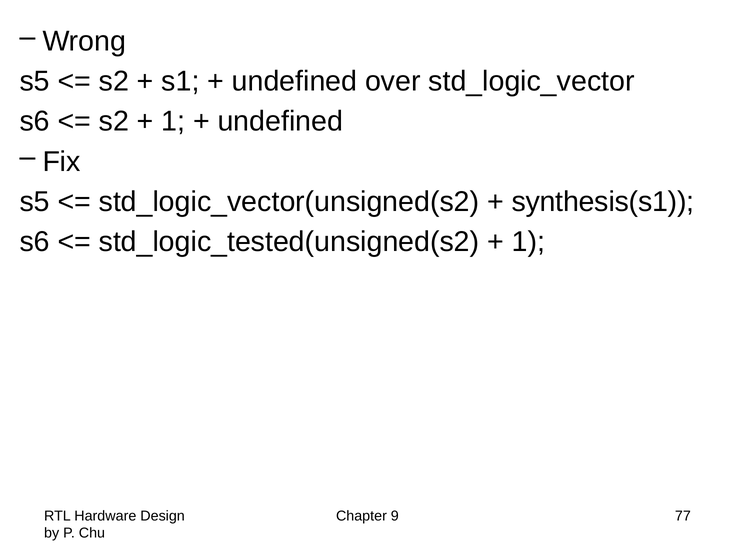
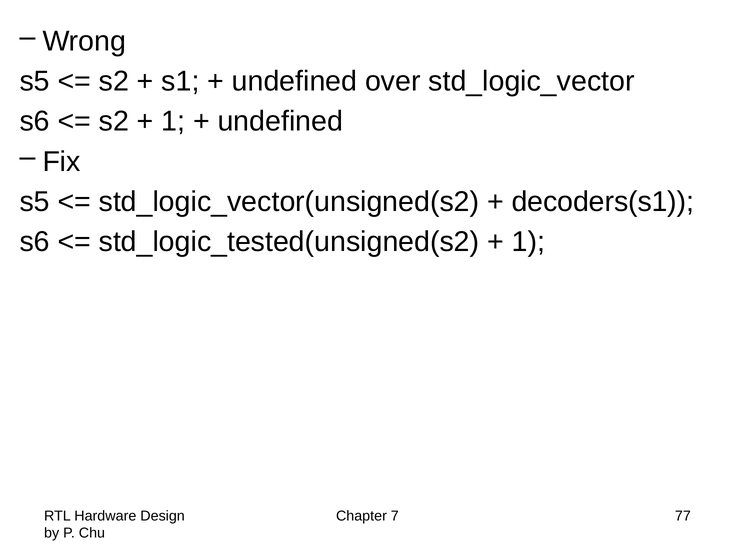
synthesis(s1: synthesis(s1 -> decoders(s1
9: 9 -> 7
